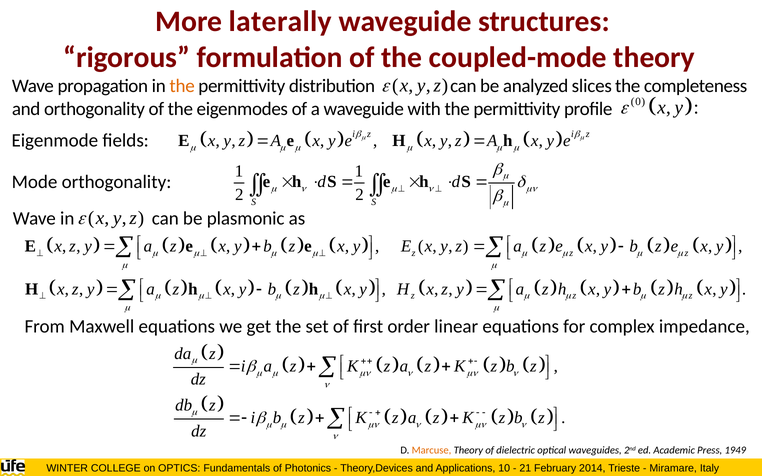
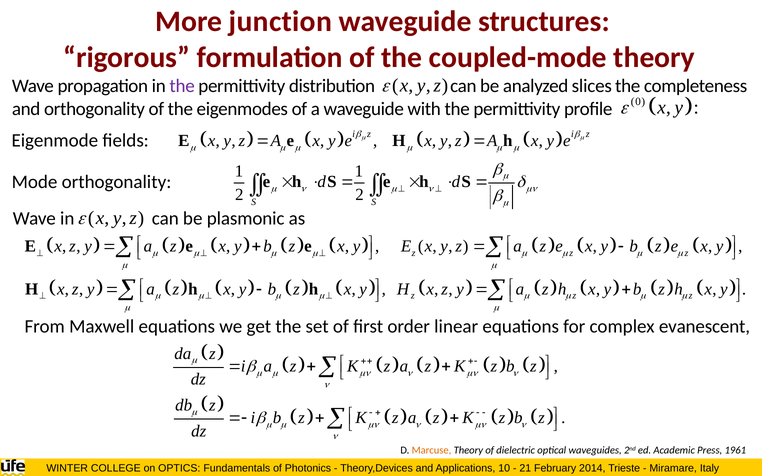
laterally: laterally -> junction
the at (182, 86) colour: orange -> purple
impedance: impedance -> evanescent
1949: 1949 -> 1961
